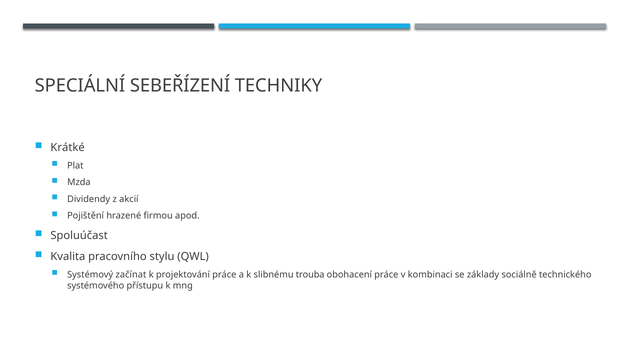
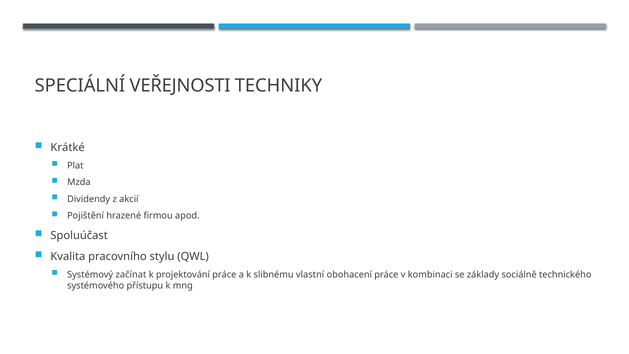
SEBEŘÍZENÍ: SEBEŘÍZENÍ -> VEŘEJNOSTI
trouba: trouba -> vlastní
